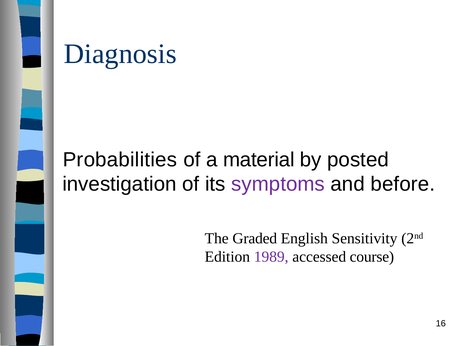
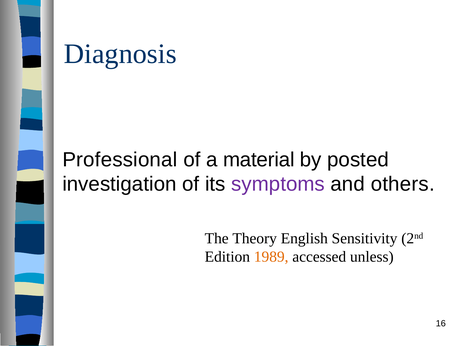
Probabilities: Probabilities -> Professional
before: before -> others
Graded: Graded -> Theory
1989 colour: purple -> orange
course: course -> unless
